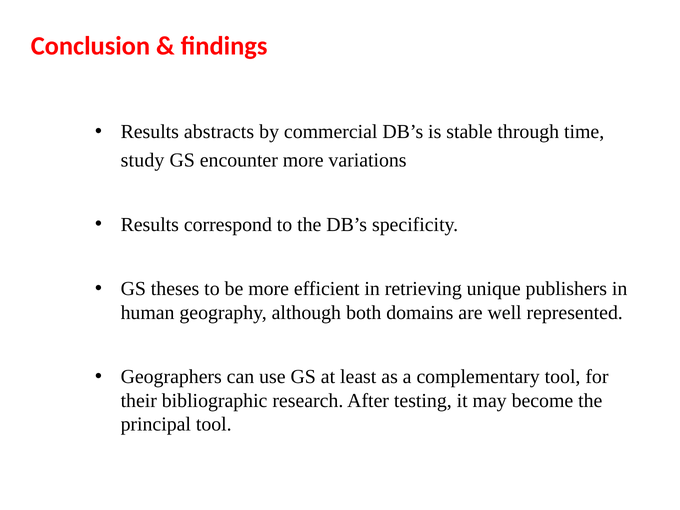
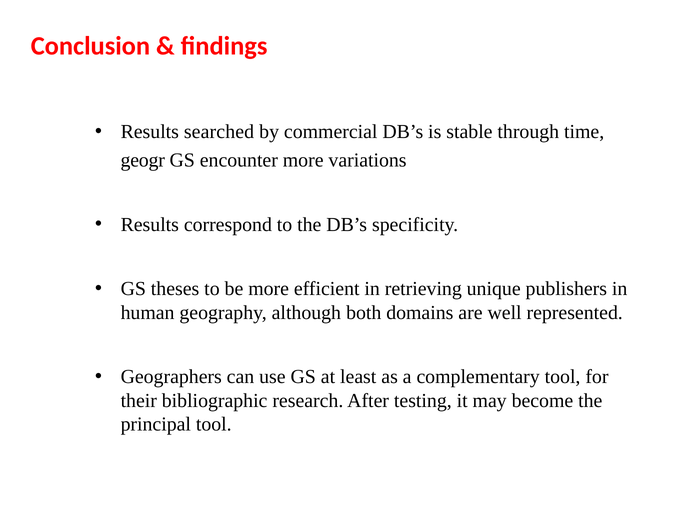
abstracts: abstracts -> searched
study: study -> geogr
